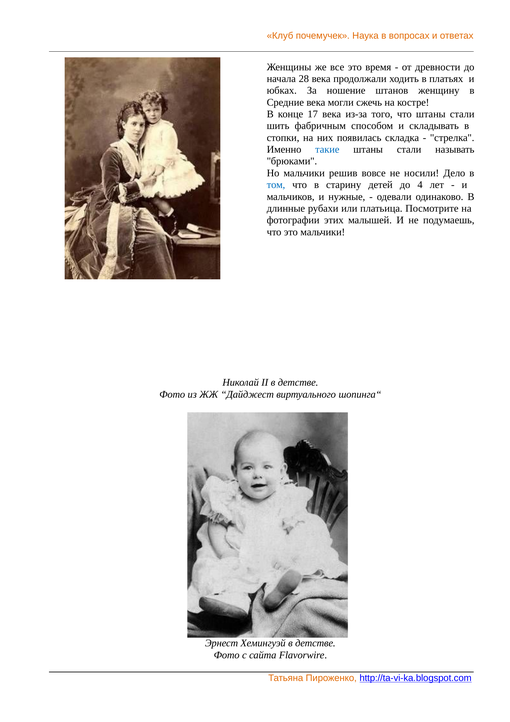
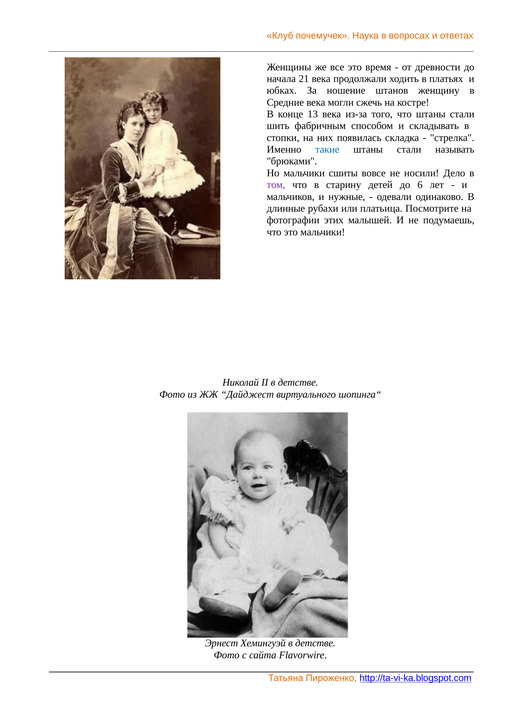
28: 28 -> 21
17: 17 -> 13
решив: решив -> сшиты
том colour: blue -> purple
4: 4 -> 6
